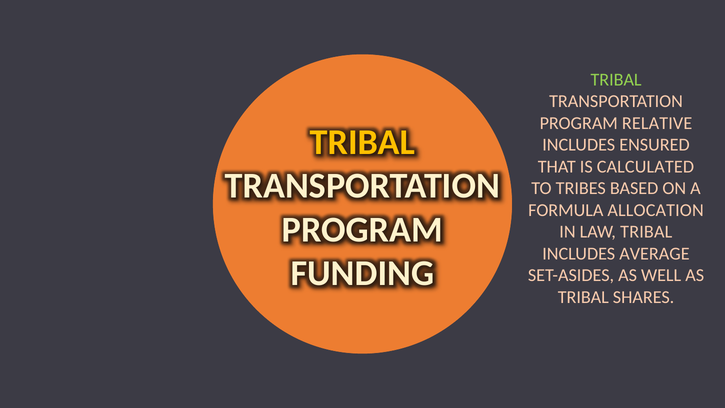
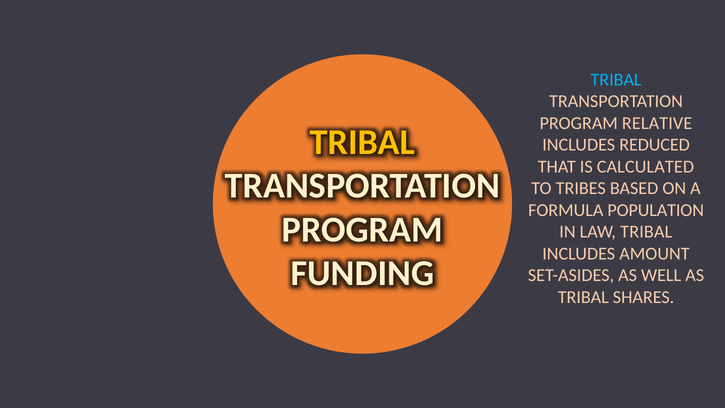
TRIBAL at (616, 80) colour: light green -> light blue
ENSURED: ENSURED -> REDUCED
ALLOCATION: ALLOCATION -> POPULATION
AVERAGE: AVERAGE -> AMOUNT
